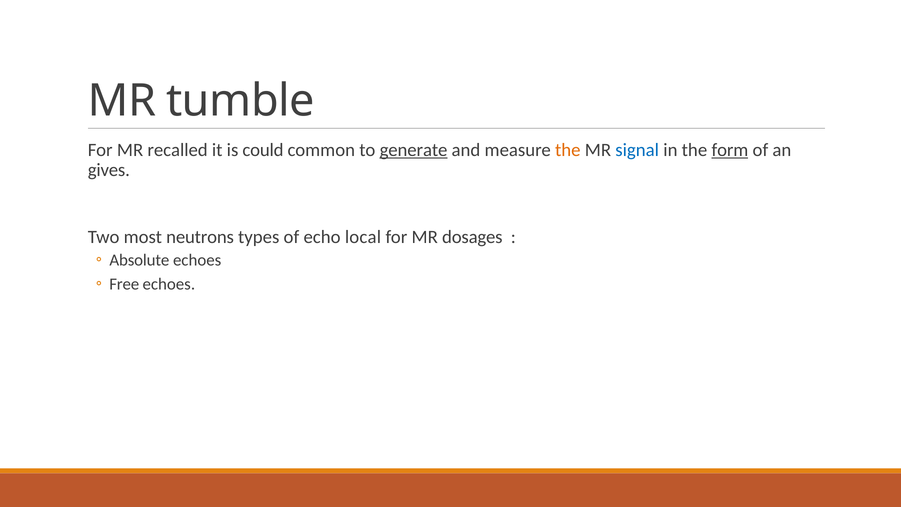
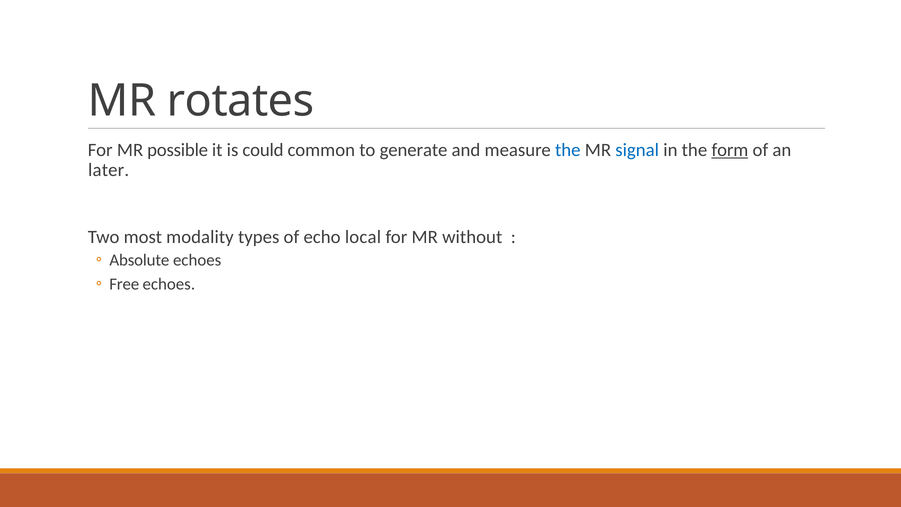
tumble: tumble -> rotates
recalled: recalled -> possible
generate underline: present -> none
the at (568, 150) colour: orange -> blue
gives: gives -> later
neutrons: neutrons -> modality
dosages: dosages -> without
